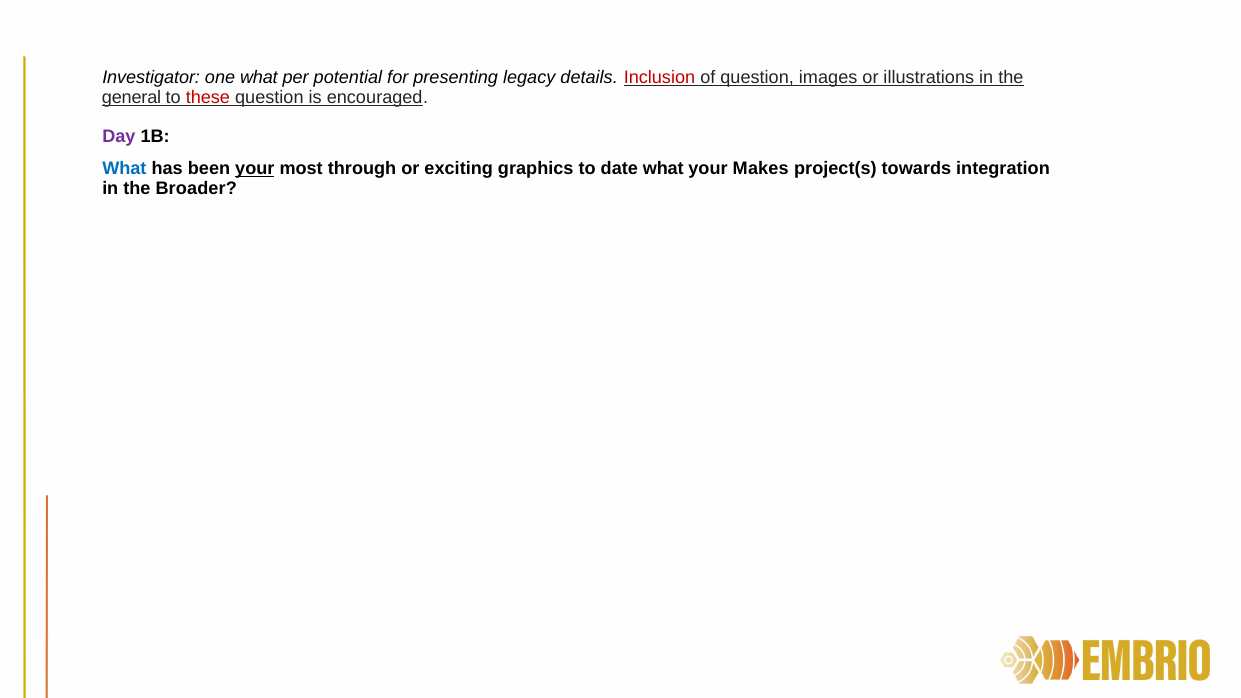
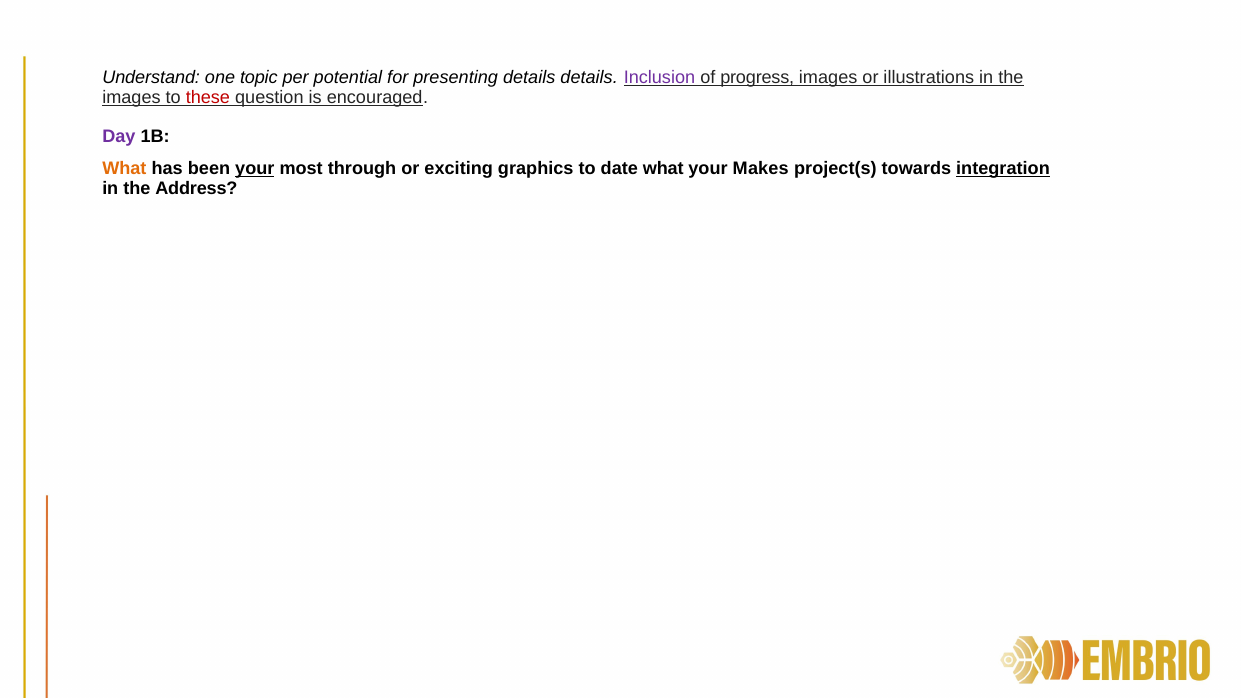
Investigator: Investigator -> Understand
one what: what -> topic
presenting legacy: legacy -> details
Inclusion colour: red -> purple
of question: question -> progress
general at (132, 97): general -> images
What at (124, 169) colour: blue -> orange
integration underline: none -> present
Broader: Broader -> Address
